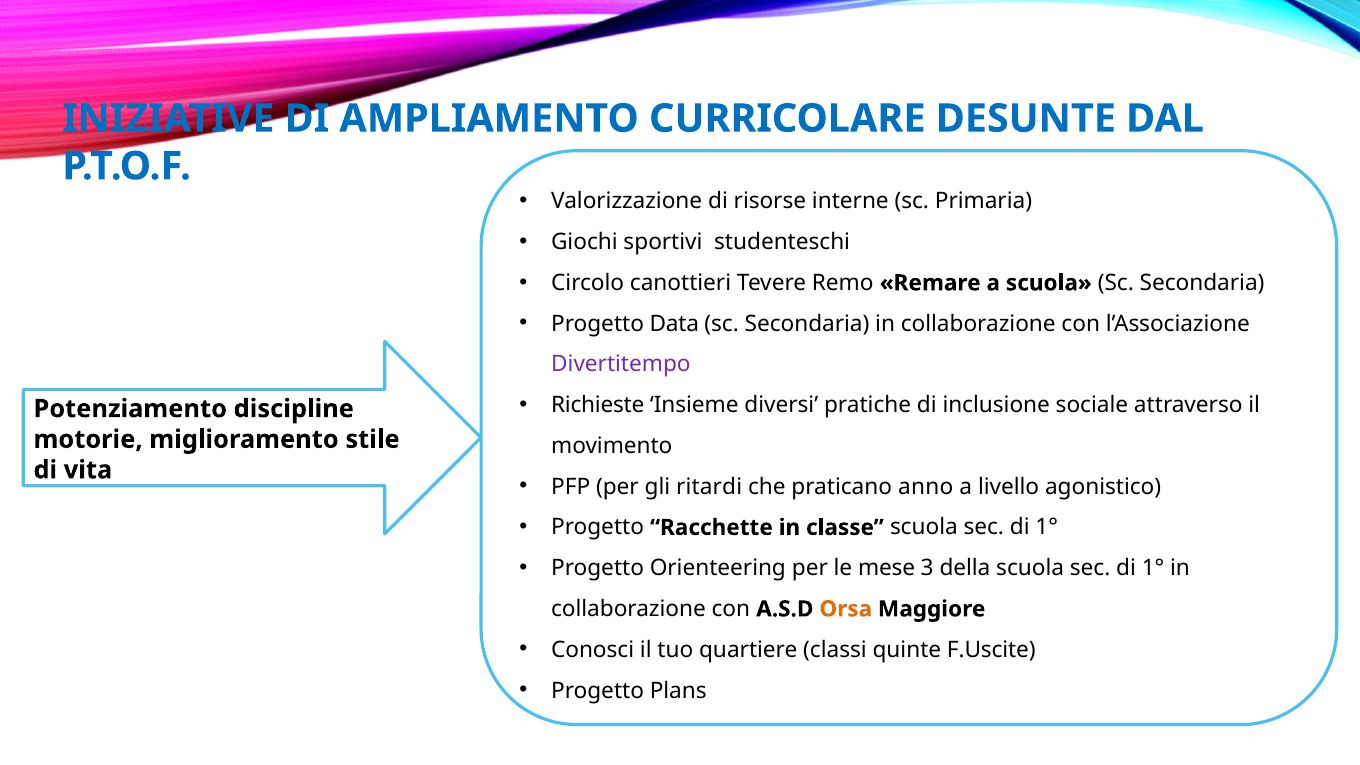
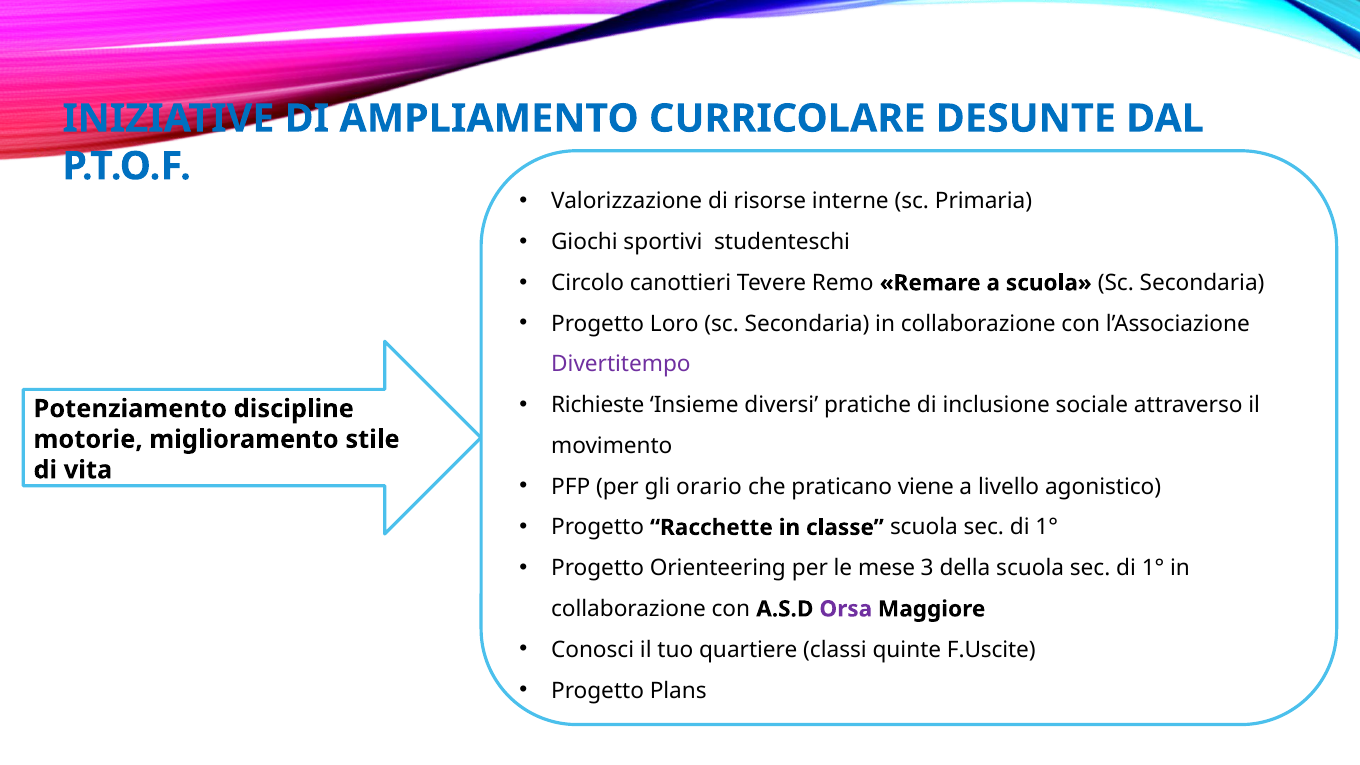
Data: Data -> Loro
ritardi: ritardi -> orario
anno: anno -> viene
Orsa colour: orange -> purple
